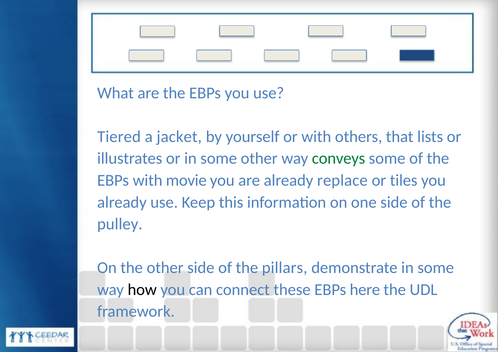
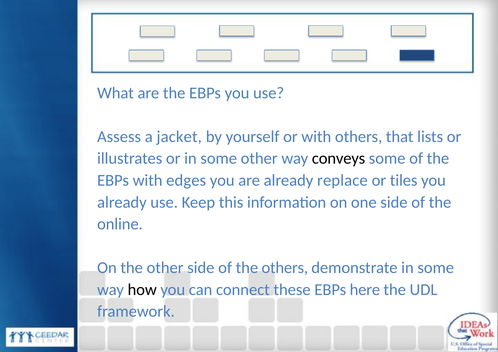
Tiered: Tiered -> Assess
conveys colour: green -> black
movie: movie -> edges
pulley: pulley -> online
the pillars: pillars -> others
